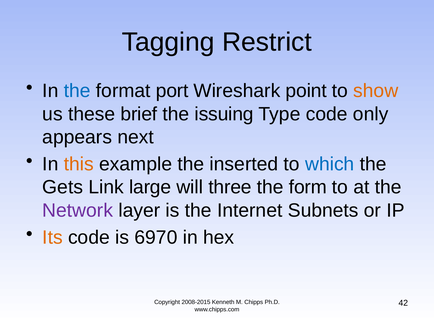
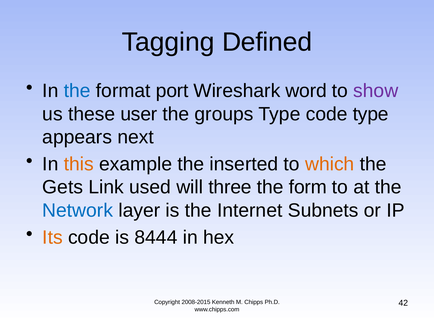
Restrict: Restrict -> Defined
point: point -> word
show colour: orange -> purple
brief: brief -> user
issuing: issuing -> groups
code only: only -> type
which colour: blue -> orange
large: large -> used
Network colour: purple -> blue
6970: 6970 -> 8444
